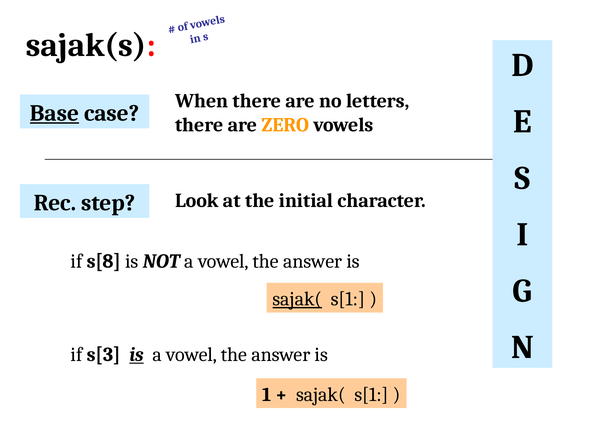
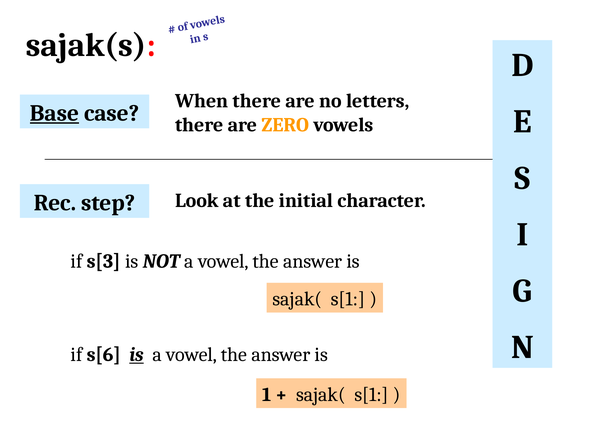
s[8: s[8 -> s[3
sajak( at (297, 299) underline: present -> none
s[3: s[3 -> s[6
